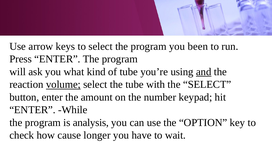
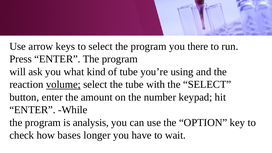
been: been -> there
and underline: present -> none
cause: cause -> bases
